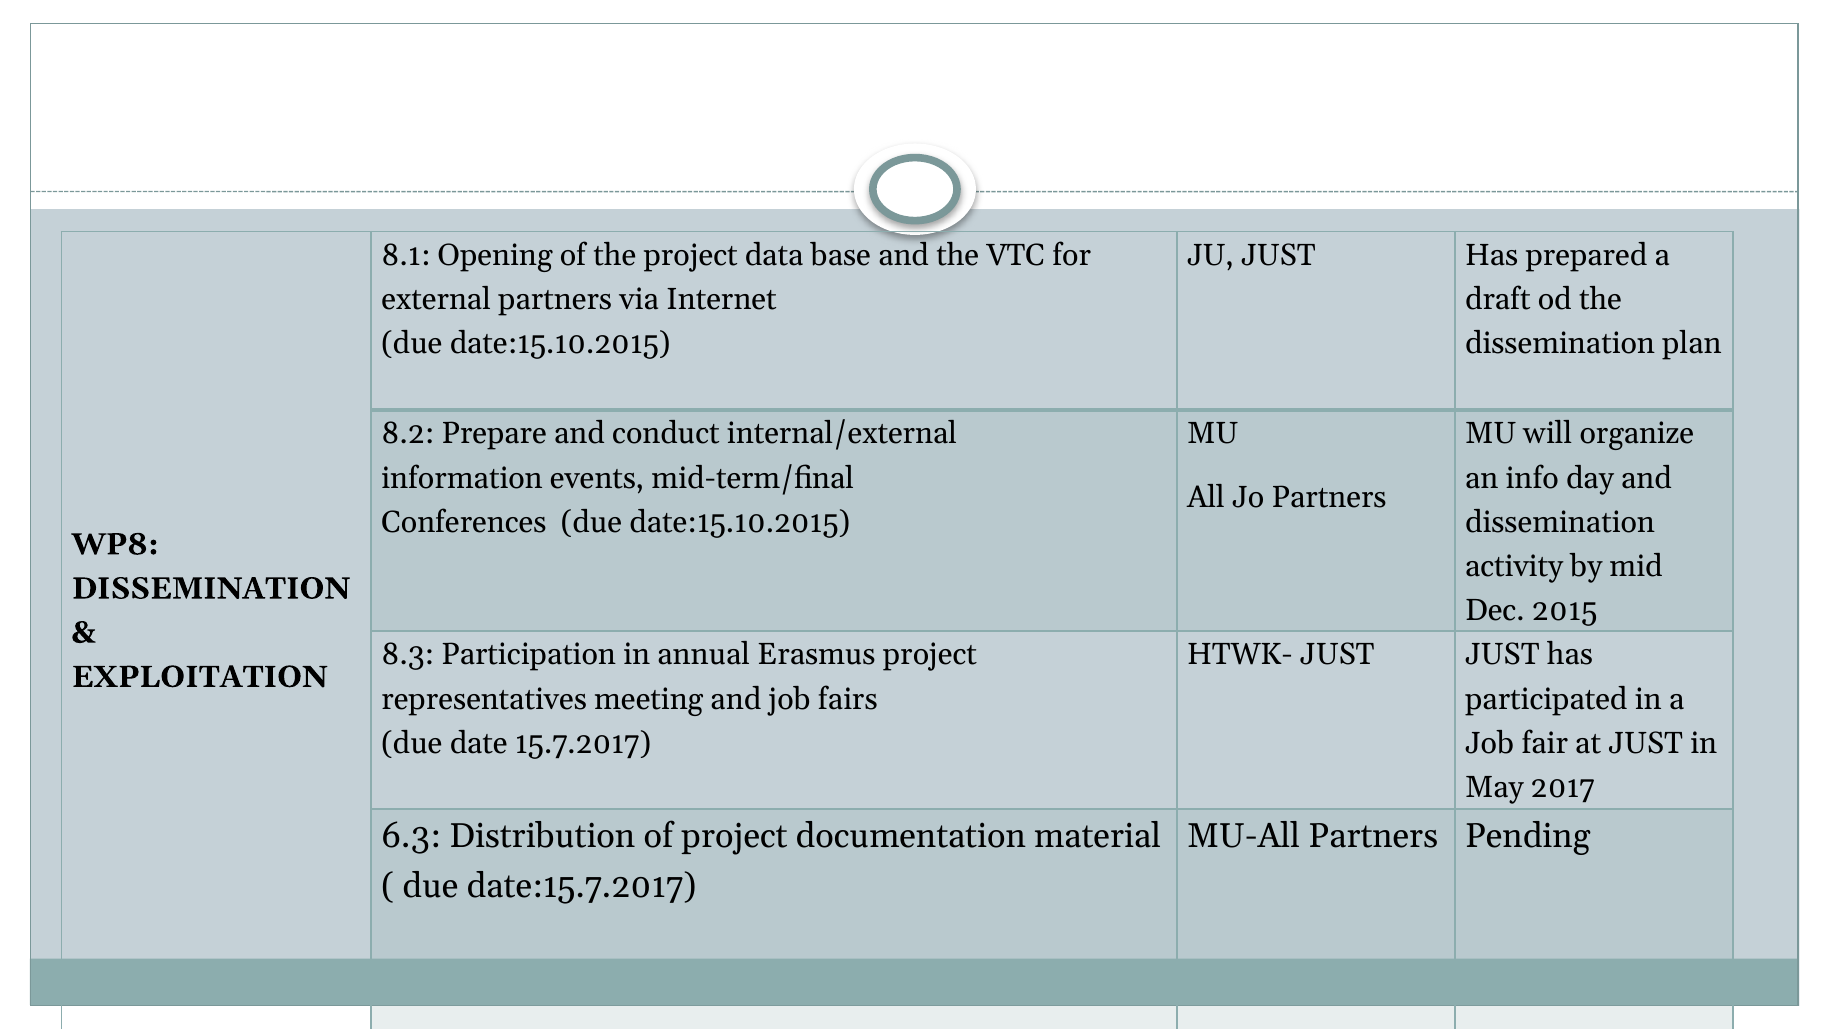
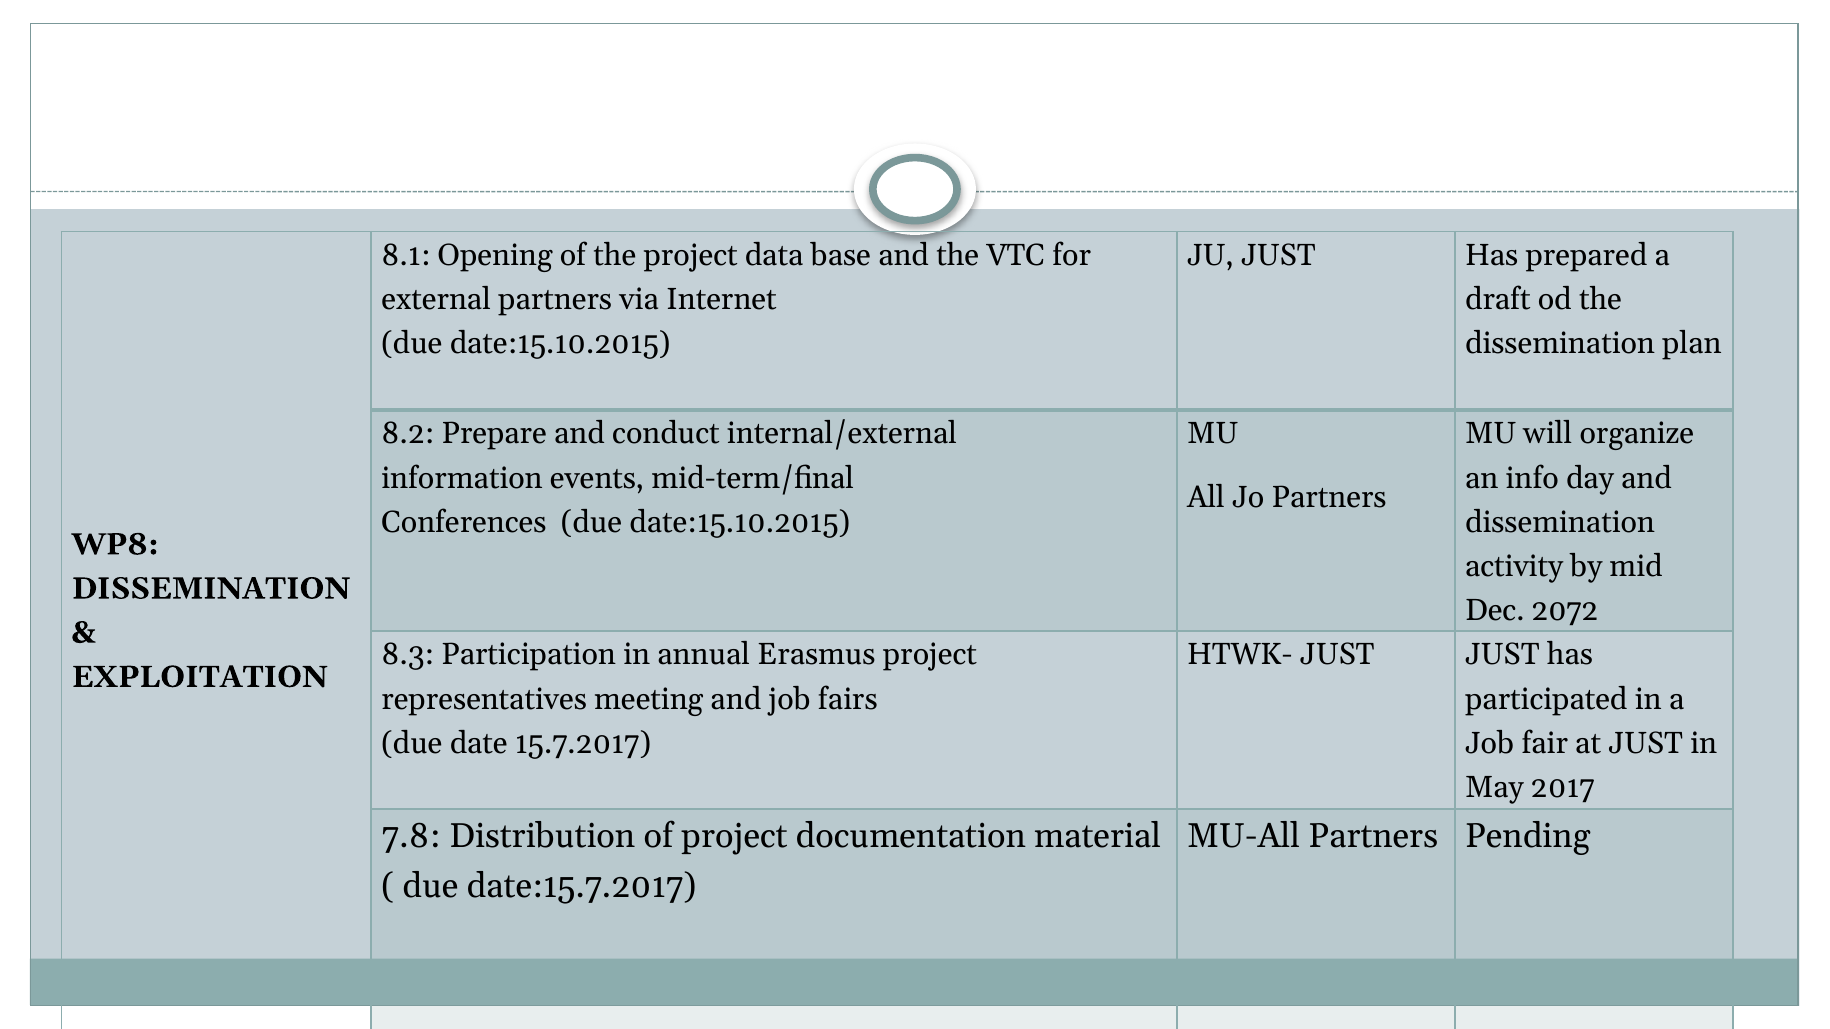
2015: 2015 -> 2072
6.3: 6.3 -> 7.8
